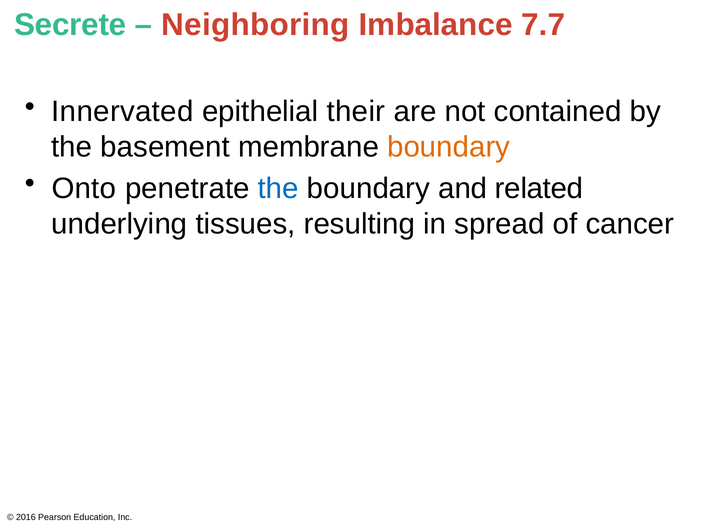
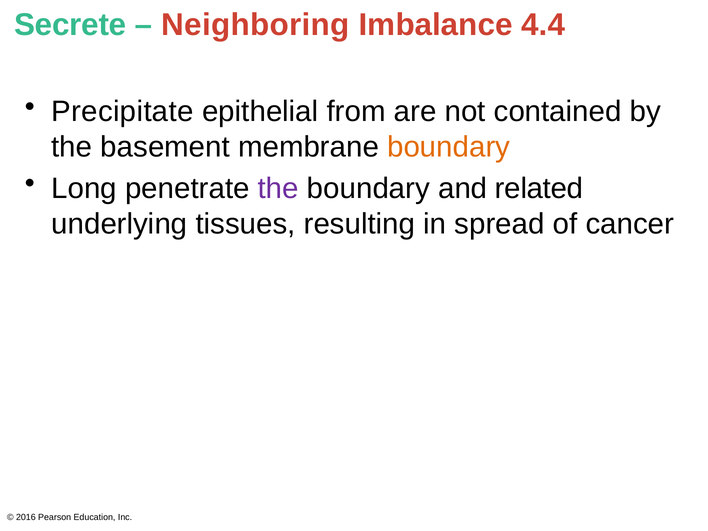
7.7: 7.7 -> 4.4
Innervated: Innervated -> Precipitate
their: their -> from
Onto: Onto -> Long
the at (278, 188) colour: blue -> purple
